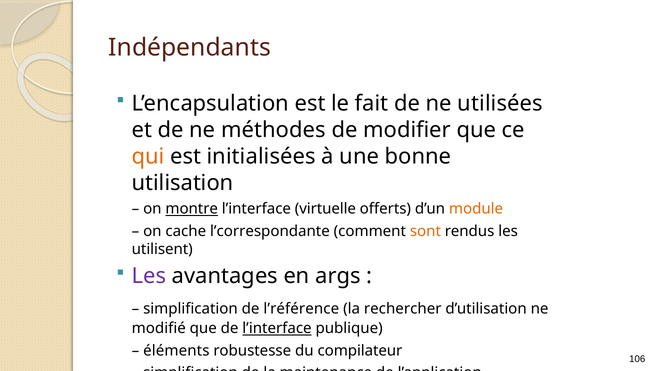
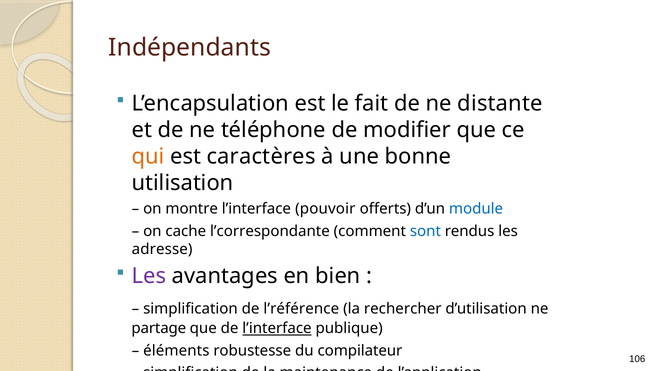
utilisées: utilisées -> distante
méthodes: méthodes -> téléphone
initialisées: initialisées -> caractères
montre underline: present -> none
virtuelle: virtuelle -> pouvoir
module colour: orange -> blue
sont colour: orange -> blue
utilisent: utilisent -> adresse
args: args -> bien
modifié: modifié -> partage
